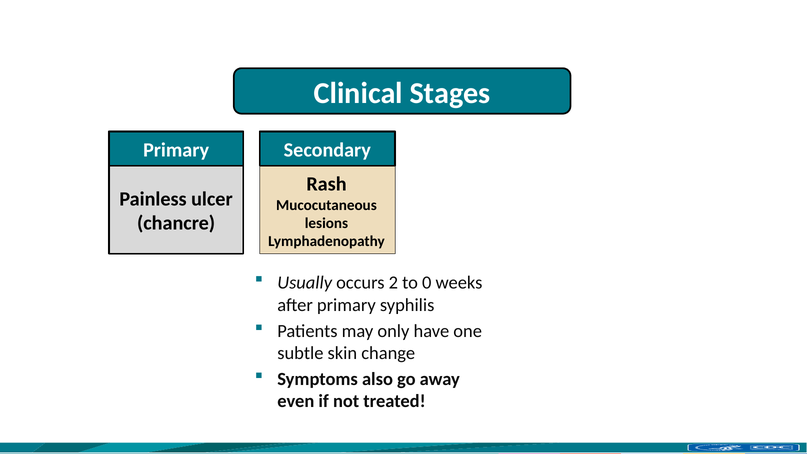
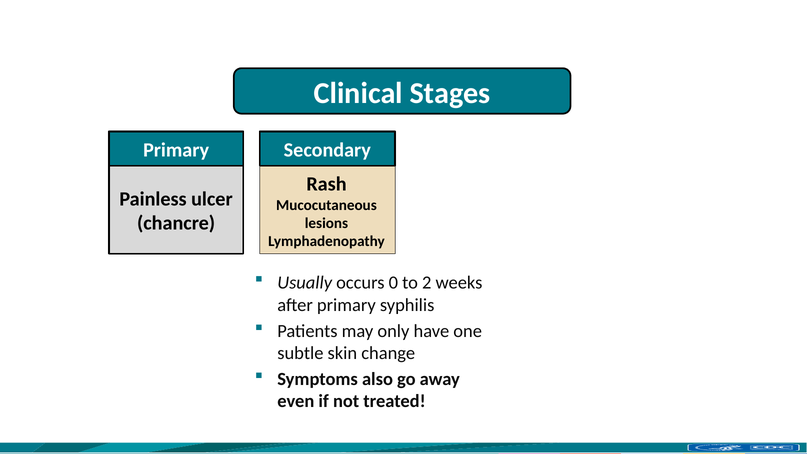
2: 2 -> 0
0: 0 -> 2
